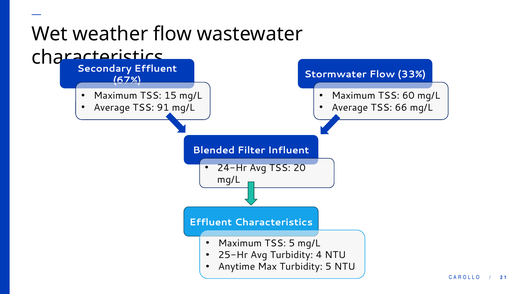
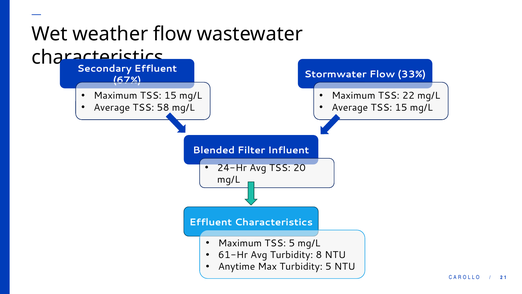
60: 60 -> 22
91: 91 -> 58
Average TSS 66: 66 -> 15
25-Hr: 25-Hr -> 61-Hr
4: 4 -> 8
